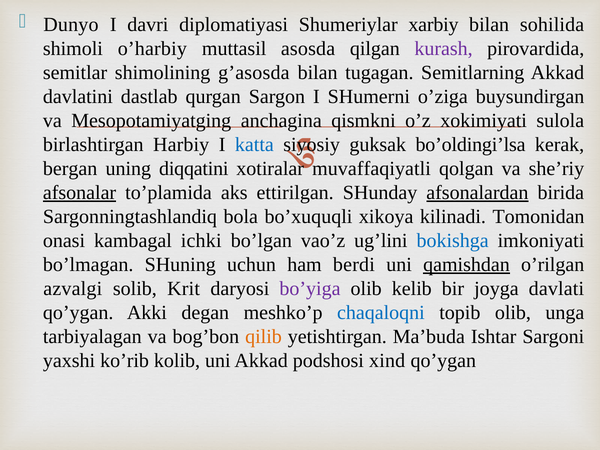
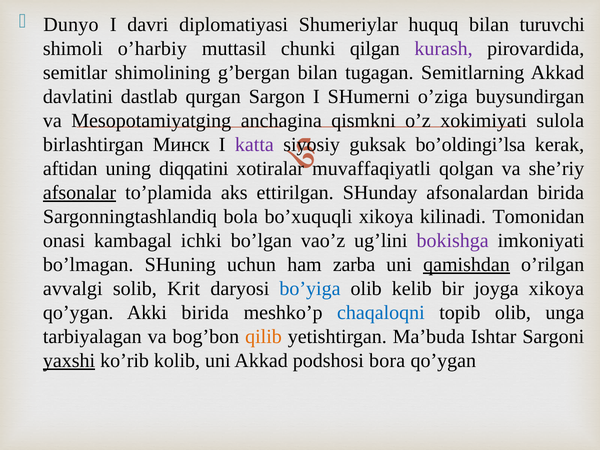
xarbiy: xarbiy -> huquq
sohilida: sohilida -> turuvchi
asosda: asosda -> chunki
g’asosda: g’asosda -> g’bergan
Harbiy: Harbiy -> Минск
katta colour: blue -> purple
bergan: bergan -> aftidan
afsonalardan underline: present -> none
bokishga colour: blue -> purple
berdi: berdi -> zarba
azvalgi: azvalgi -> avvalgi
bo’yiga colour: purple -> blue
joyga davlati: davlati -> xikoya
Akki dеgan: dеgan -> birida
yaxshi underline: none -> present
xind: xind -> bora
